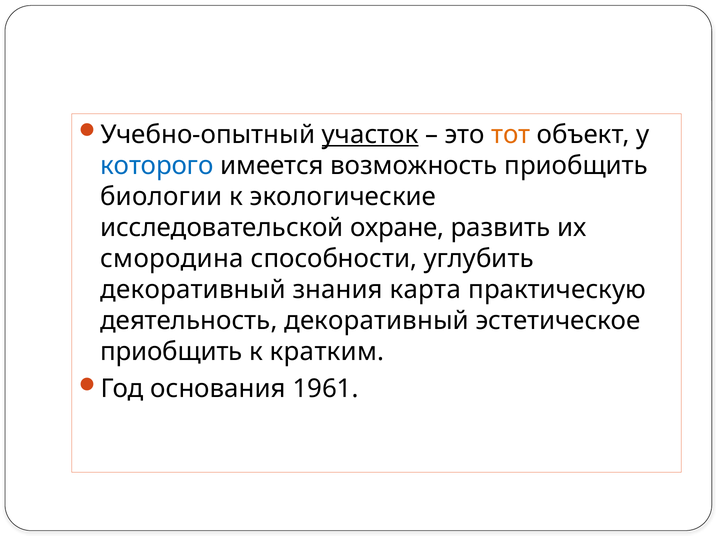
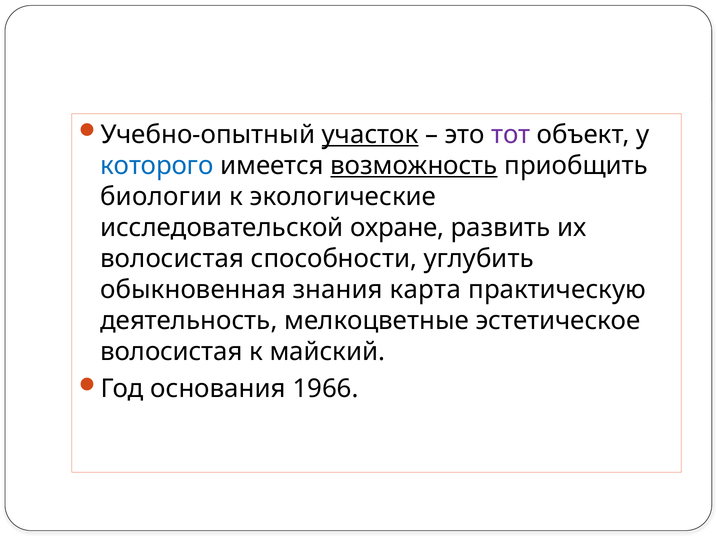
тот colour: orange -> purple
возможность underline: none -> present
смородина at (172, 259): смородина -> волосистая
декоративный at (193, 290): декоративный -> обыкновенная
деятельность декоративный: декоративный -> мелкоцветные
приобщить at (171, 352): приобщить -> волосистая
кратким: кратким -> майский
1961: 1961 -> 1966
